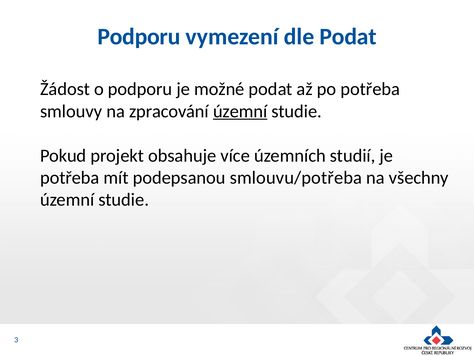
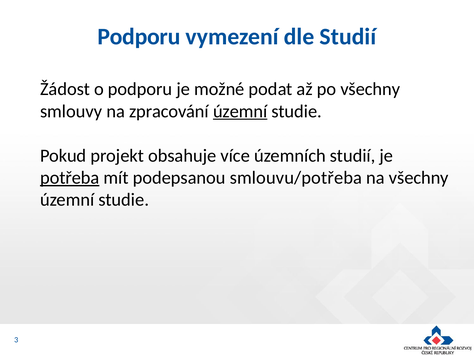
dle Podat: Podat -> Studií
po potřeba: potřeba -> všechny
potřeba at (70, 177) underline: none -> present
